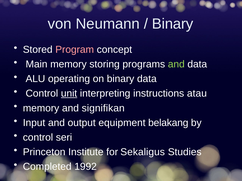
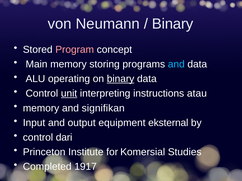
and at (176, 64) colour: light green -> light blue
binary at (121, 79) underline: none -> present
belakang: belakang -> eksternal
seri: seri -> dari
Sekaligus: Sekaligus -> Komersial
1992: 1992 -> 1917
